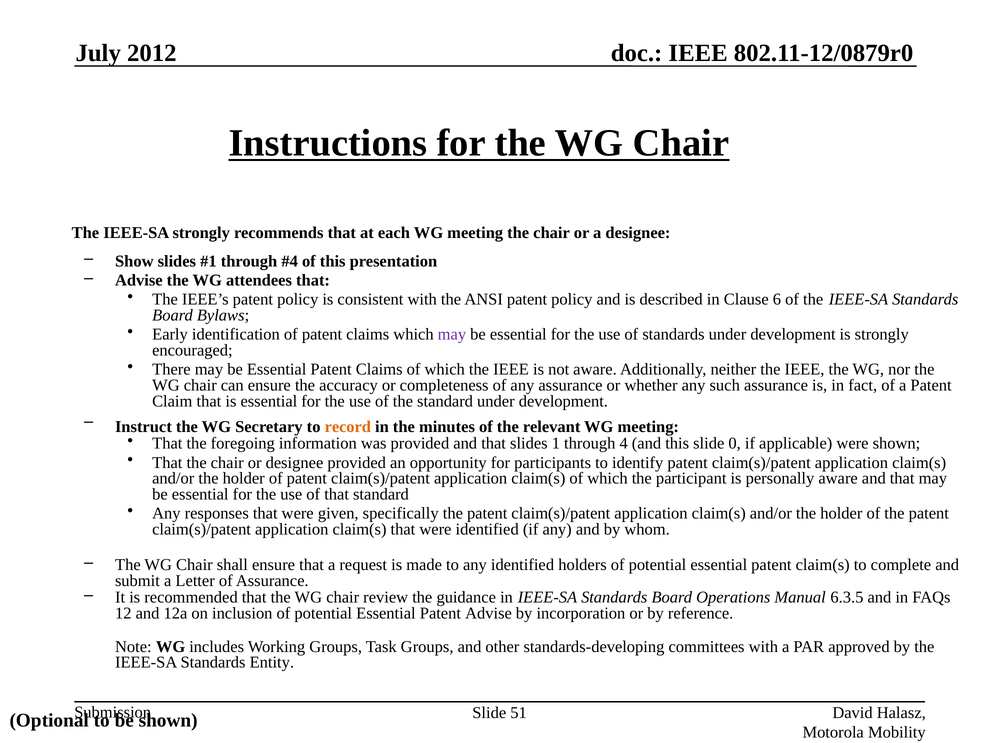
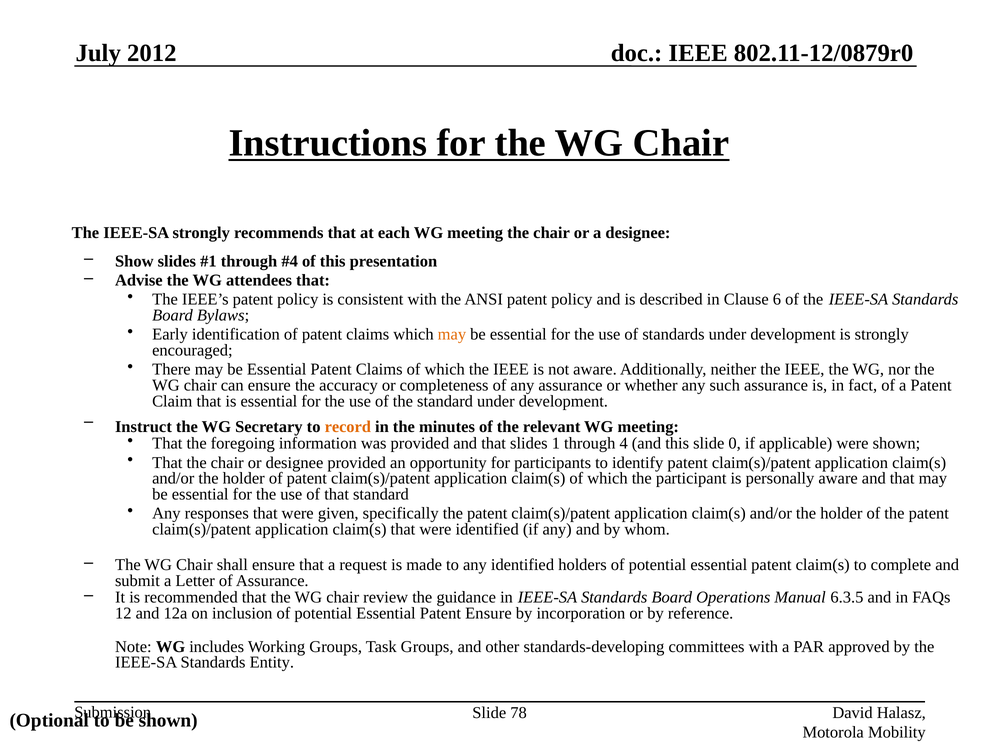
may at (452, 335) colour: purple -> orange
Patent Advise: Advise -> Ensure
51: 51 -> 78
